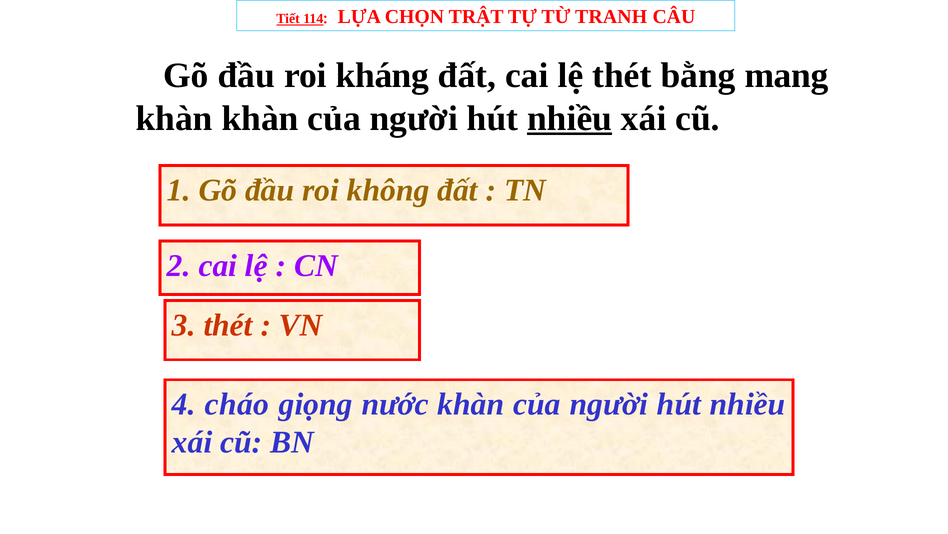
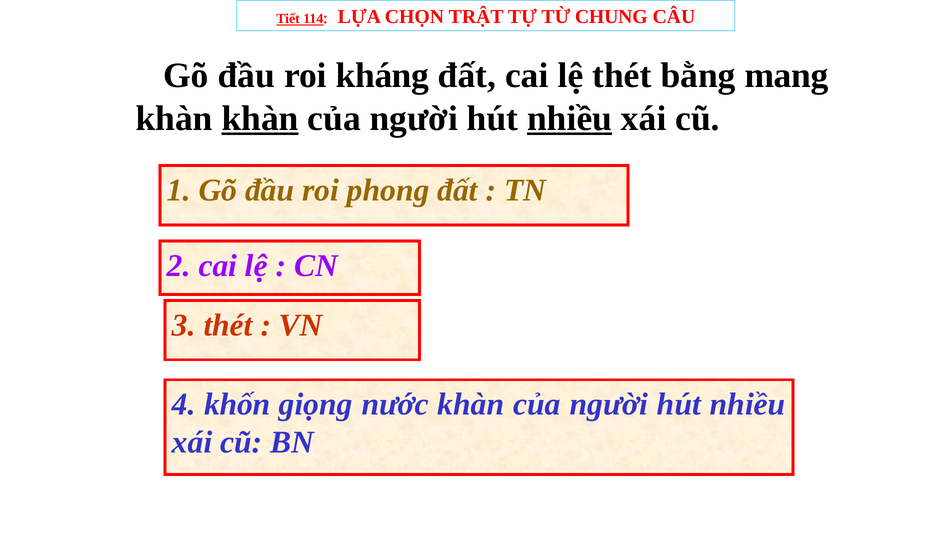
TRANH: TRANH -> CHUNG
khàn at (260, 118) underline: none -> present
không: không -> phong
cháo: cháo -> khốn
